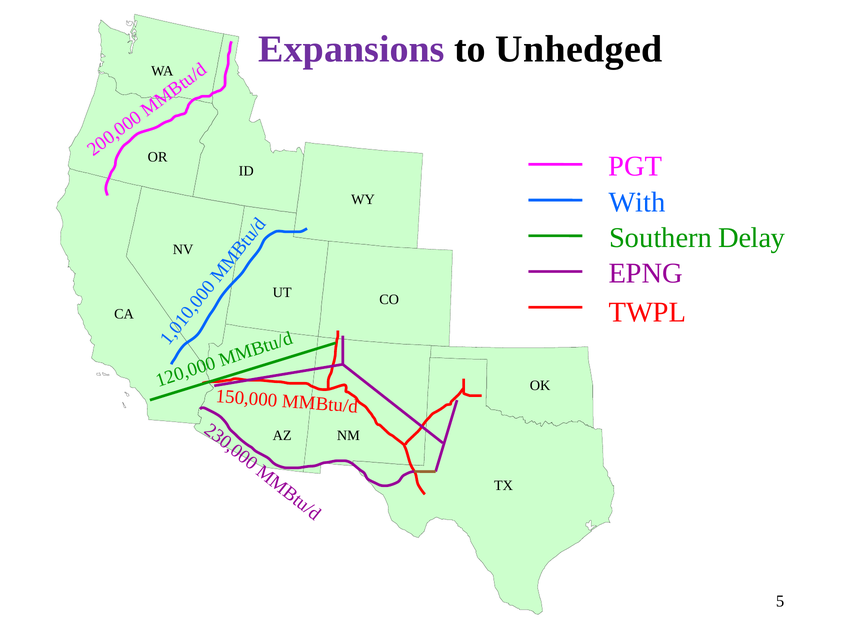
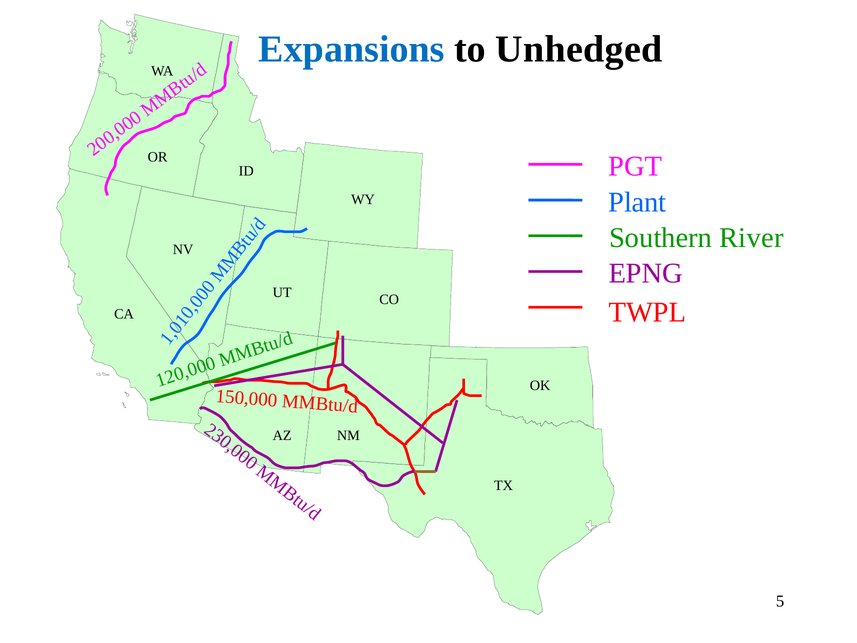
Expansions colour: purple -> blue
With: With -> Plant
Delay: Delay -> River
